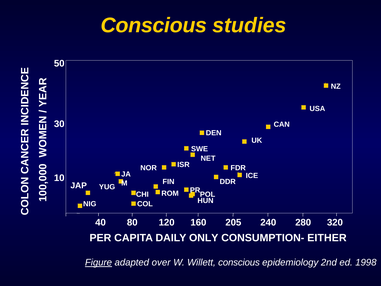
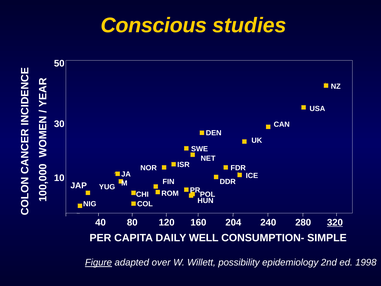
205: 205 -> 204
320 underline: none -> present
ONLY: ONLY -> WELL
EITHER: EITHER -> SIMPLE
Willett conscious: conscious -> possibility
